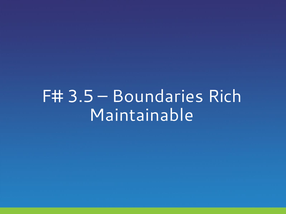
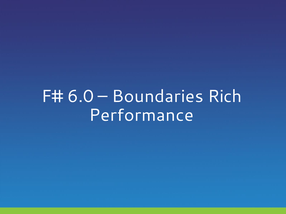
3.5: 3.5 -> 6.0
Maintainable: Maintainable -> Performance
